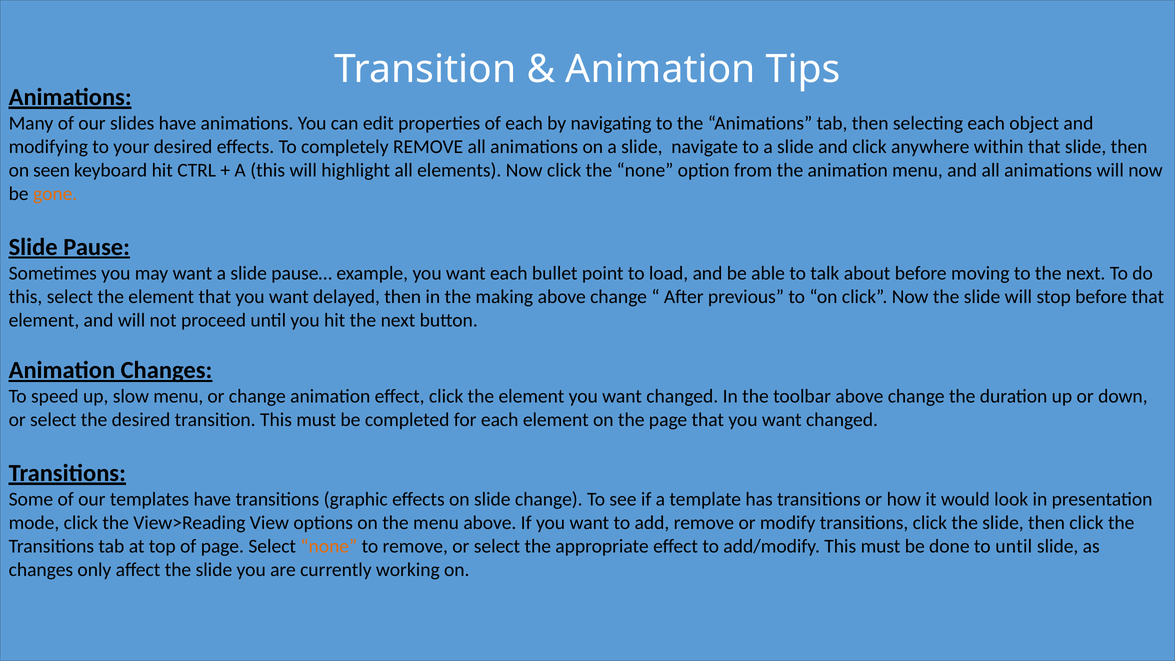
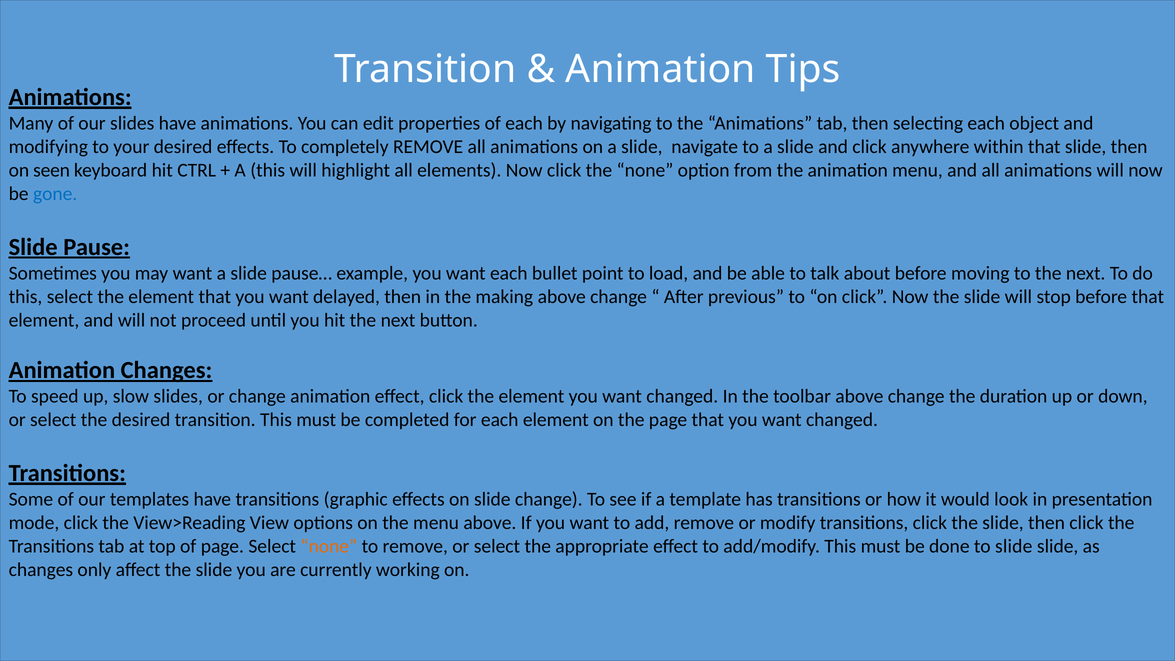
gone colour: orange -> blue
slow menu: menu -> slides
to until: until -> slide
